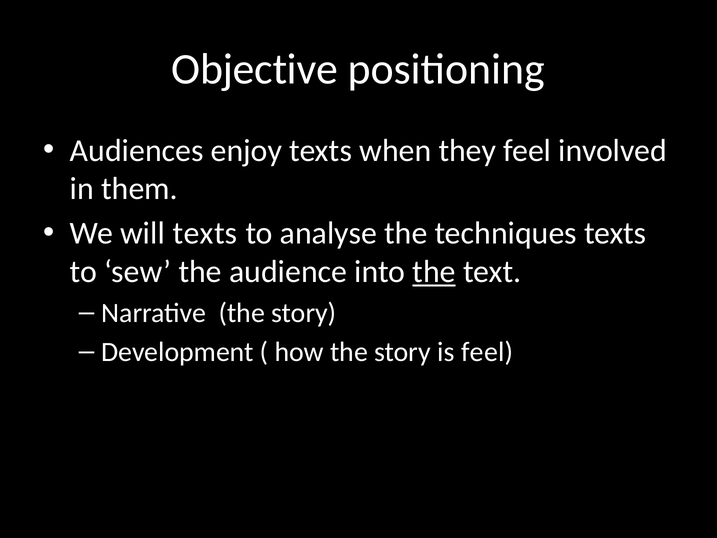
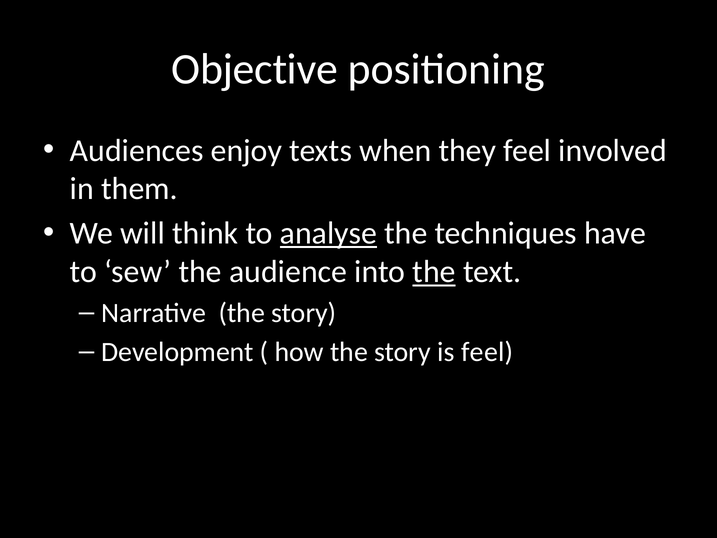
will texts: texts -> think
analyse underline: none -> present
techniques texts: texts -> have
